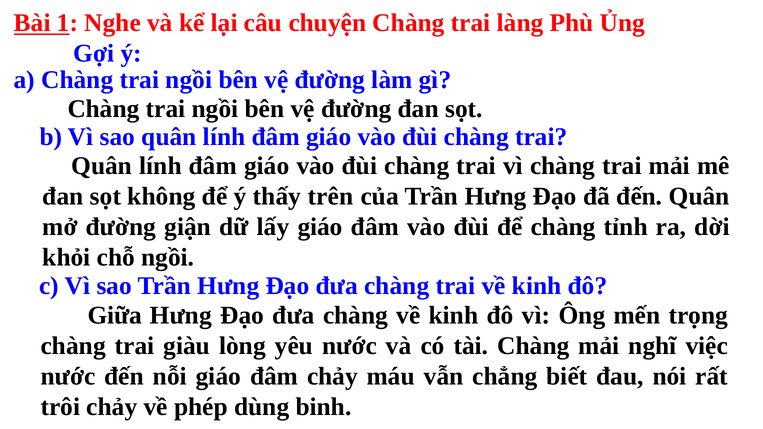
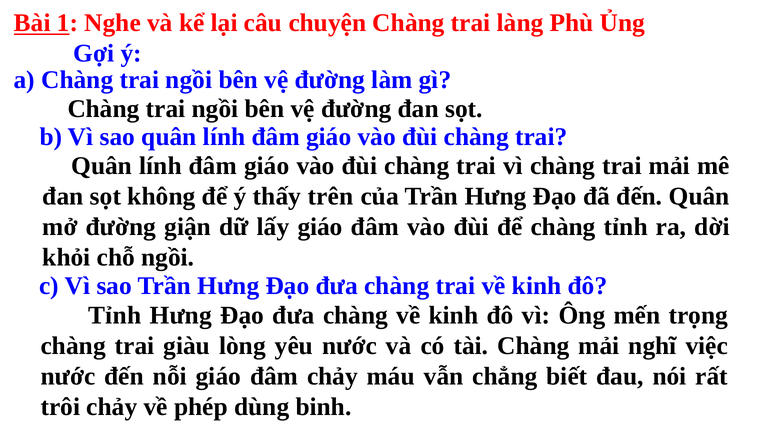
Giữa at (115, 316): Giữa -> Tỉnh
